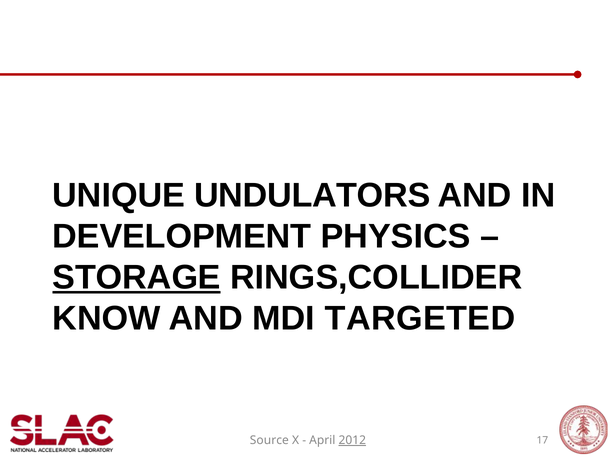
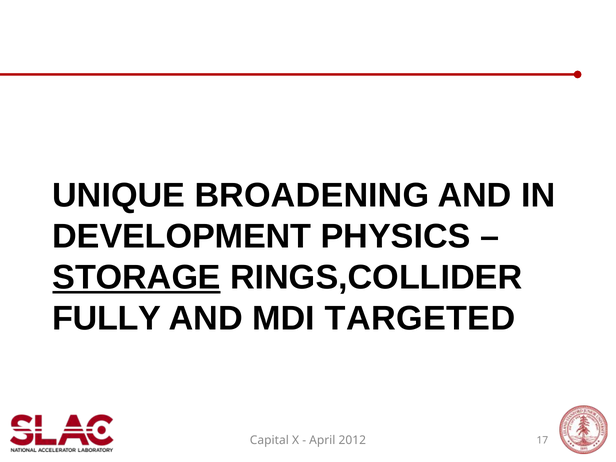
UNDULATORS: UNDULATORS -> BROADENING
KNOW: KNOW -> FULLY
Source: Source -> Capital
2012 underline: present -> none
